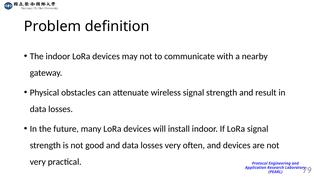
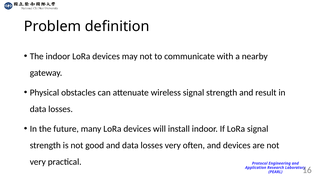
79: 79 -> 16
